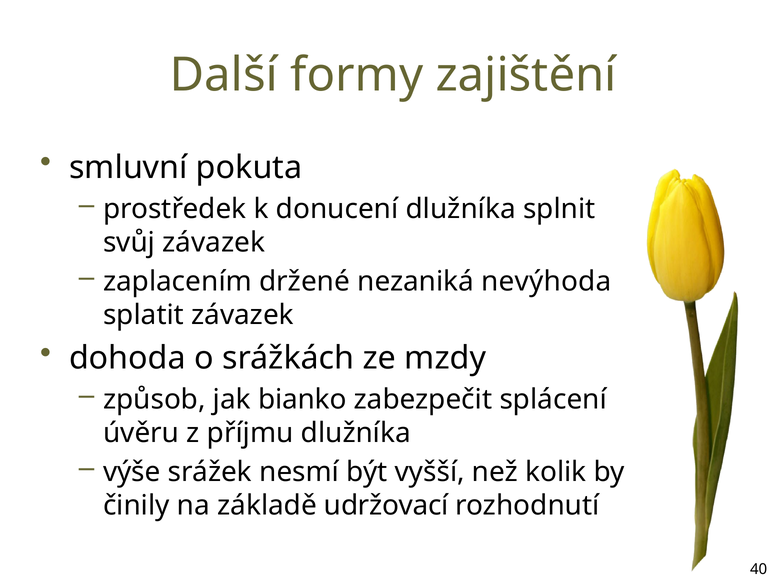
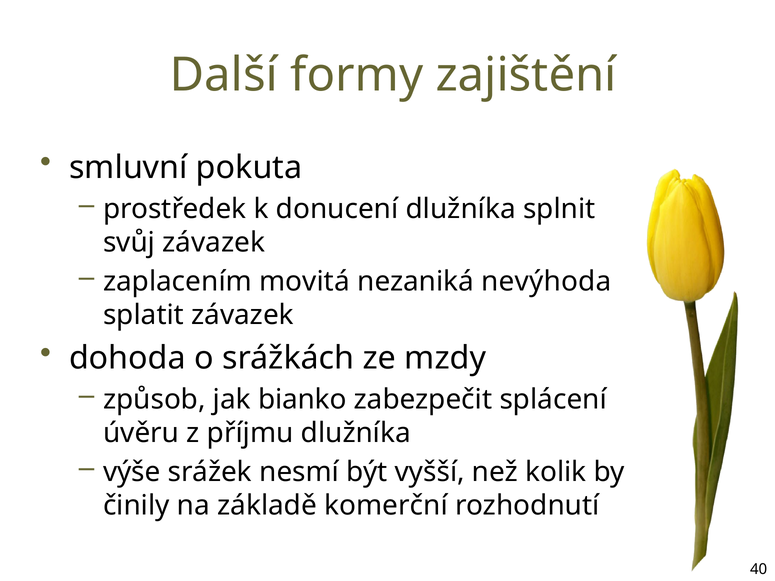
držené: držené -> movitá
udržovací: udržovací -> komerční
